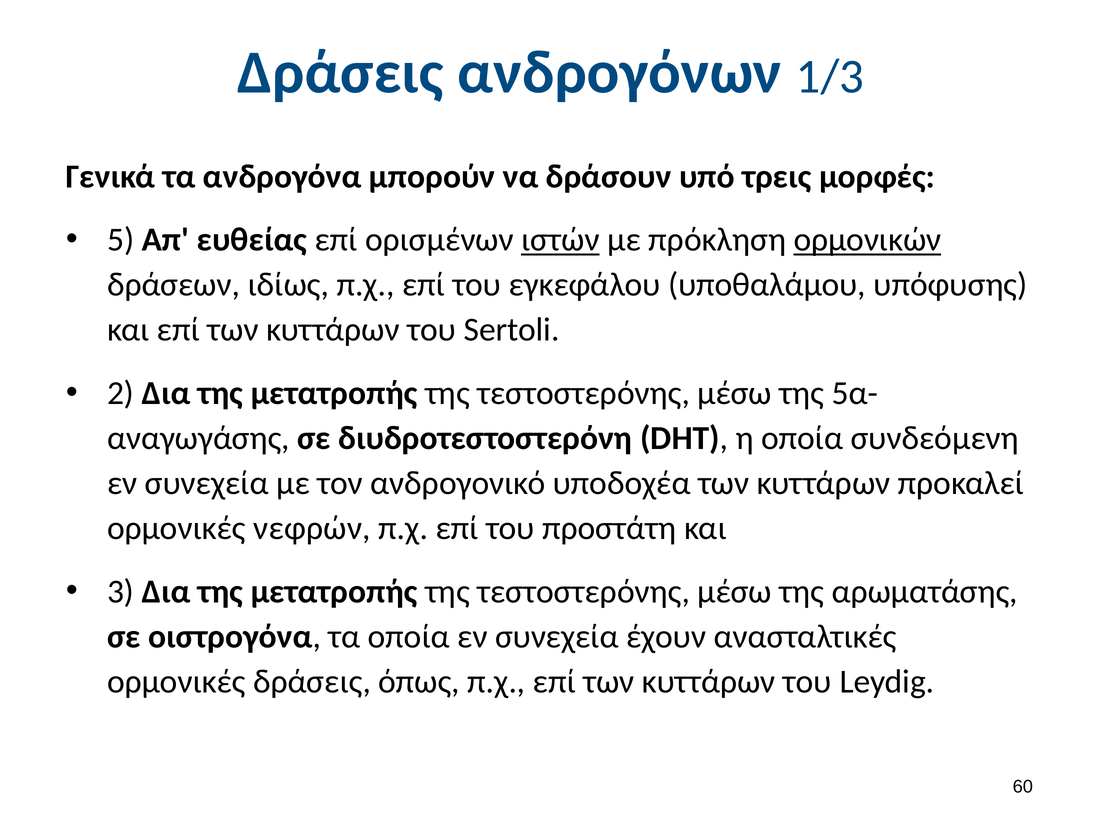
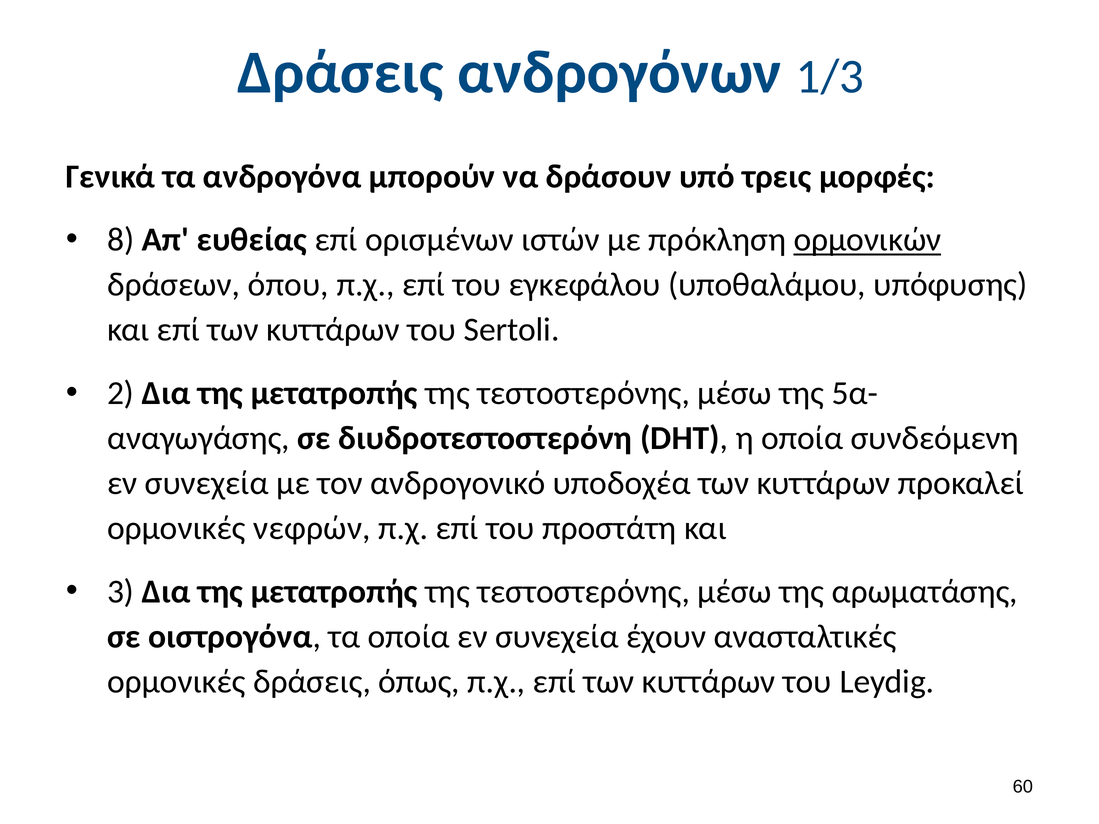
5: 5 -> 8
ιστών underline: present -> none
ιδίως: ιδίως -> όπου
